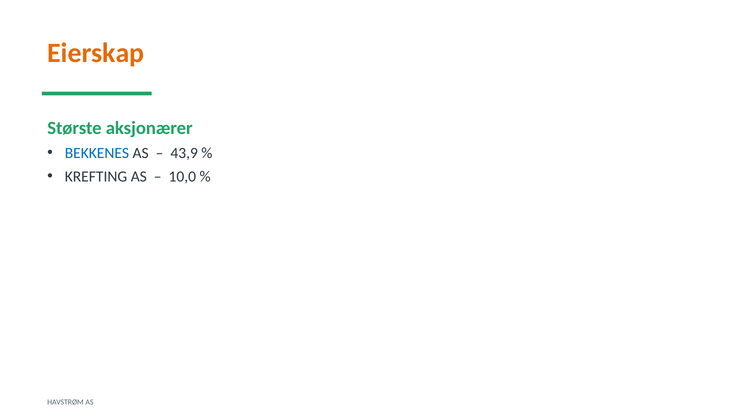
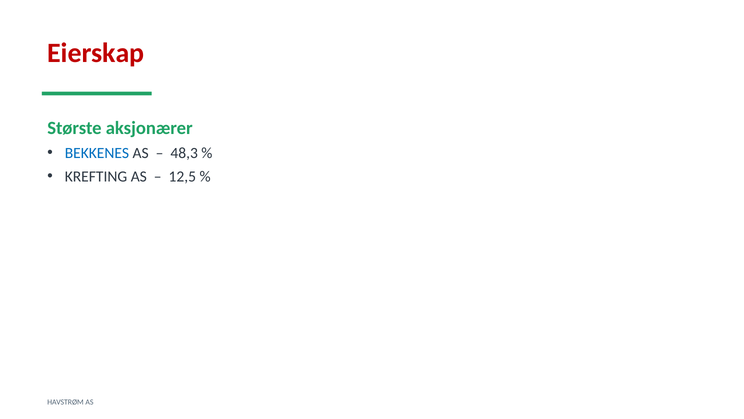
Eierskap colour: orange -> red
43,9: 43,9 -> 48,3
10,0: 10,0 -> 12,5
